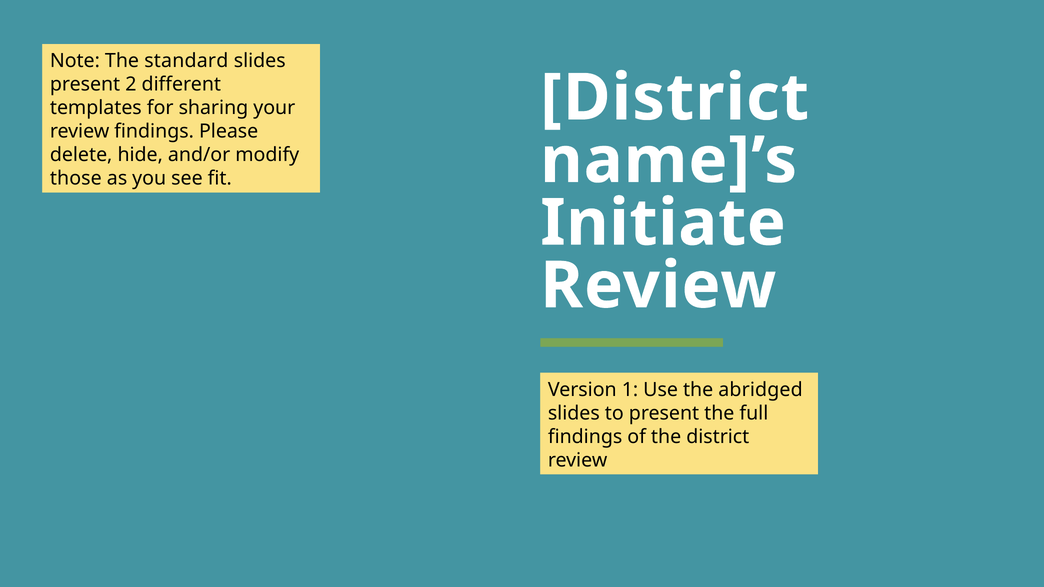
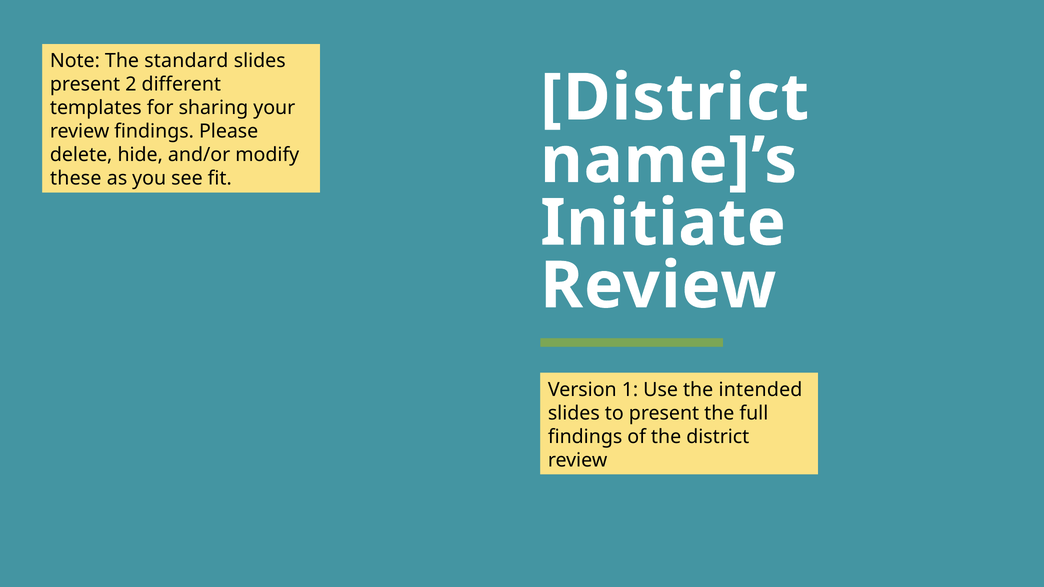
those: those -> these
abridged: abridged -> intended
